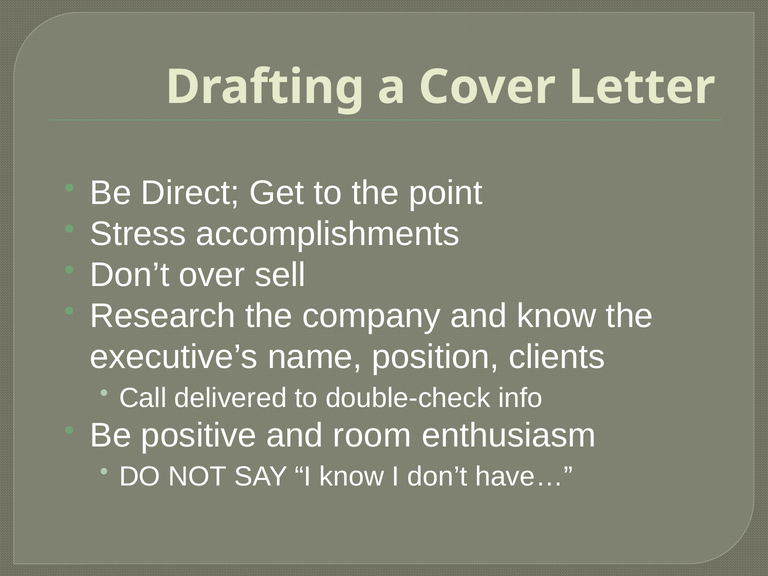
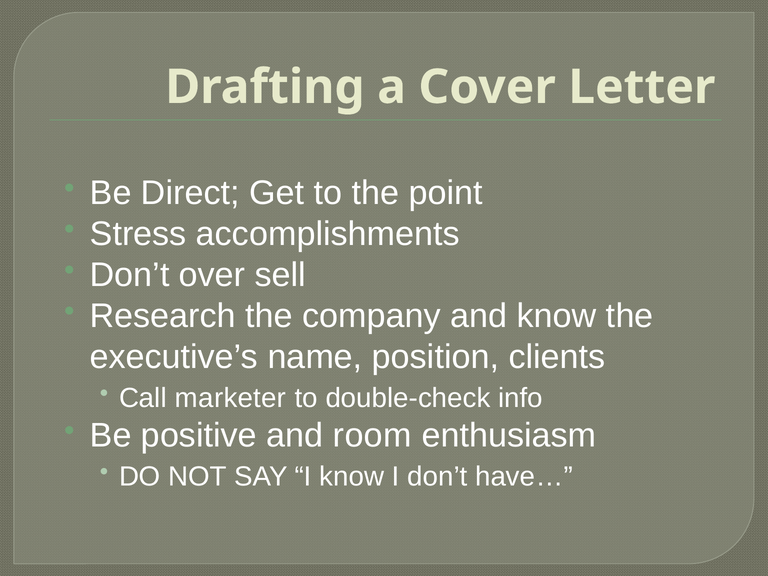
delivered: delivered -> marketer
